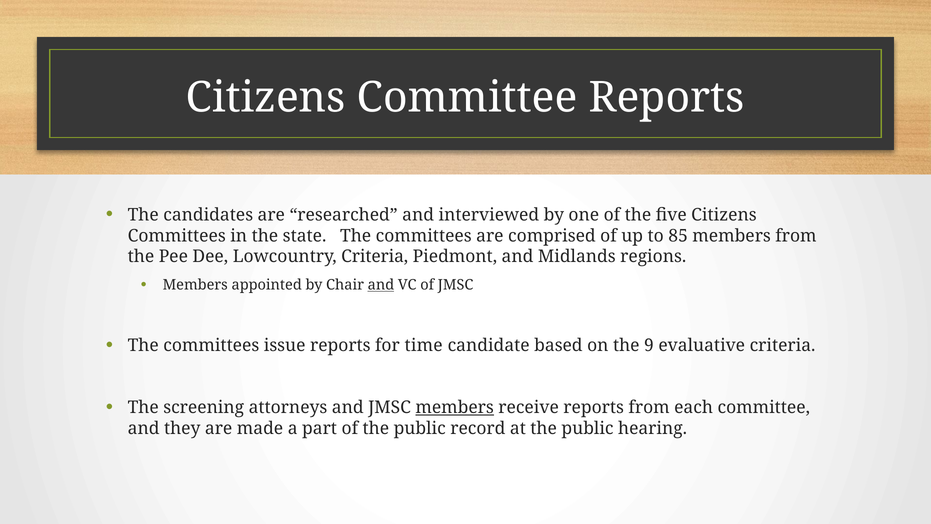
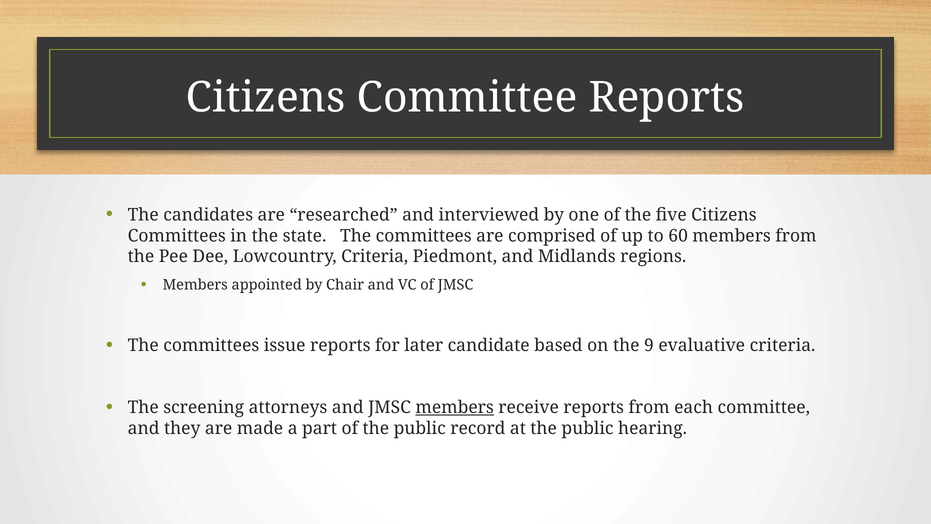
85: 85 -> 60
and at (381, 285) underline: present -> none
time: time -> later
